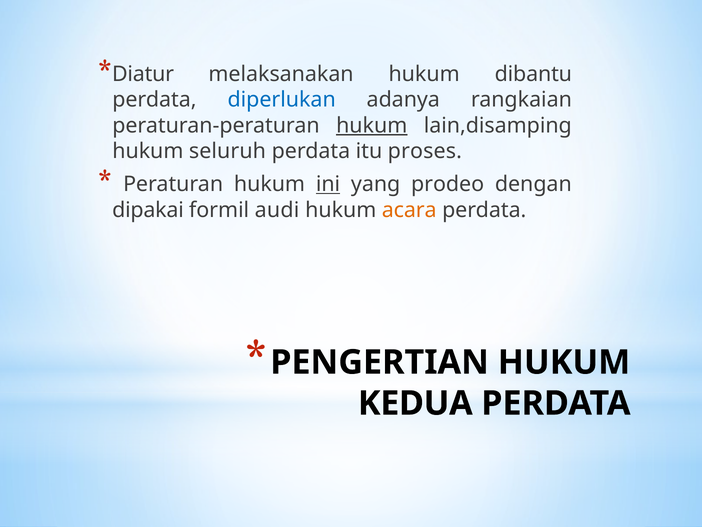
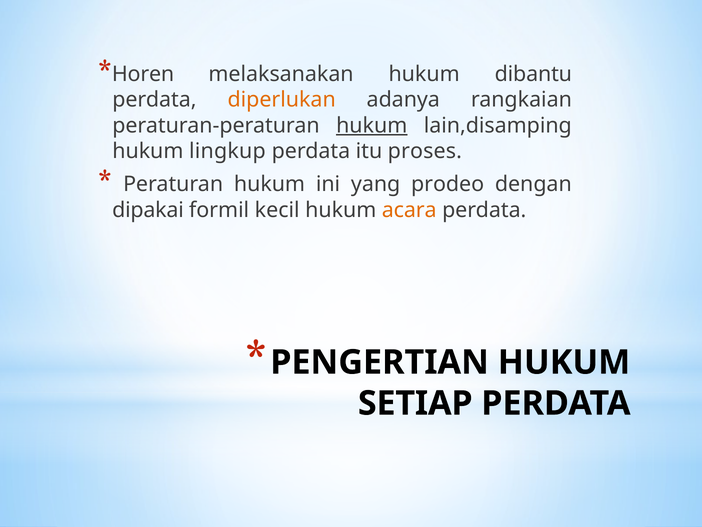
Diatur: Diatur -> Horen
diperlukan colour: blue -> orange
seluruh: seluruh -> lingkup
ini underline: present -> none
audi: audi -> kecil
KEDUA: KEDUA -> SETIAP
